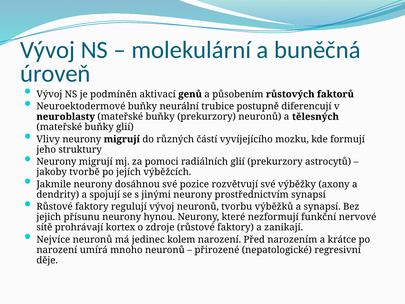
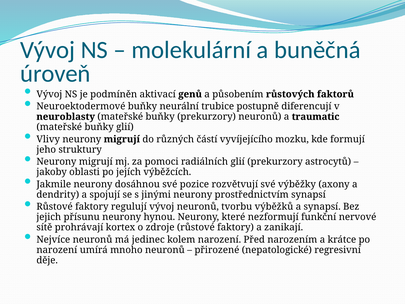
tělesných: tělesných -> traumatic
tvorbě: tvorbě -> oblasti
